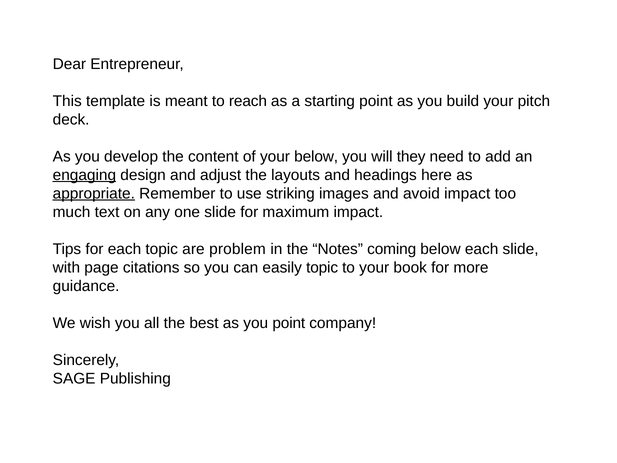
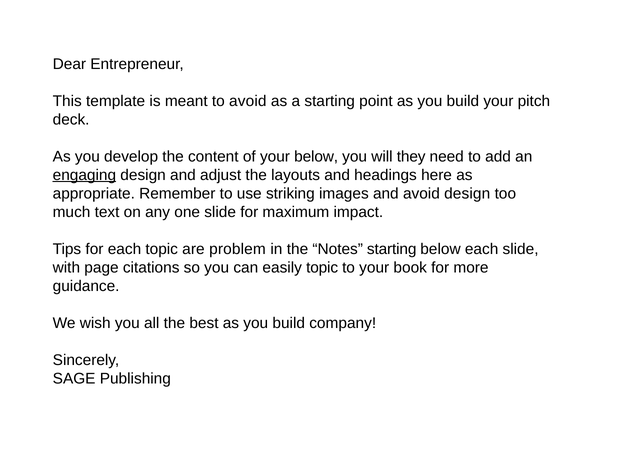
to reach: reach -> avoid
appropriate underline: present -> none
avoid impact: impact -> design
Notes coming: coming -> starting
best as you point: point -> build
